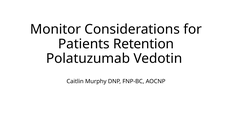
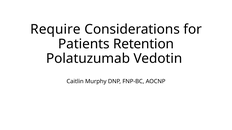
Monitor: Monitor -> Require
